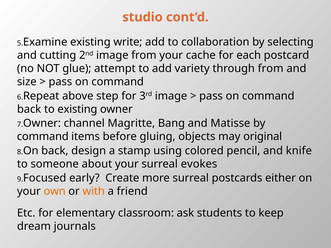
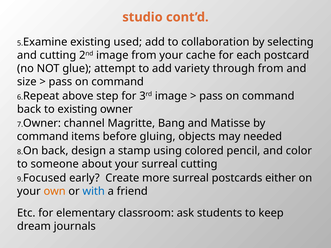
write: write -> used
original: original -> needed
knife: knife -> color
surreal evokes: evokes -> cutting
with colour: orange -> blue
